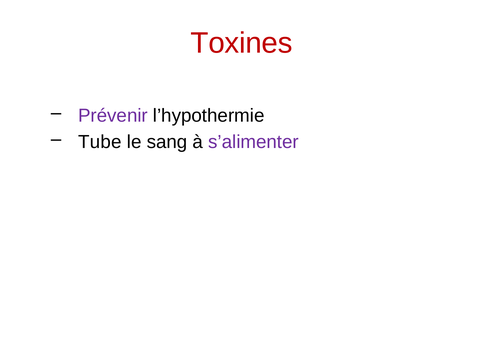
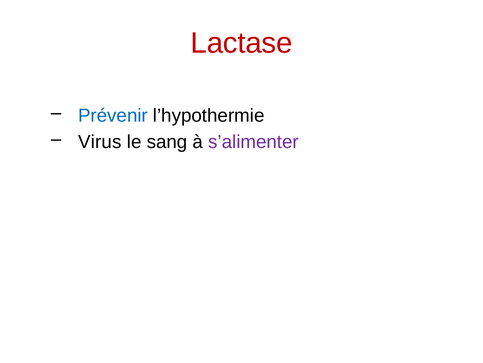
Toxines: Toxines -> Lactase
Prévenir colour: purple -> blue
Tube: Tube -> Virus
